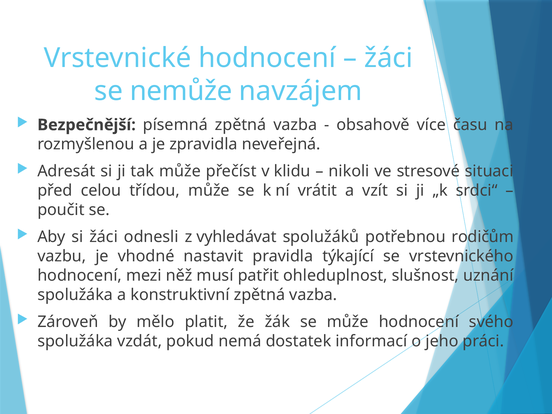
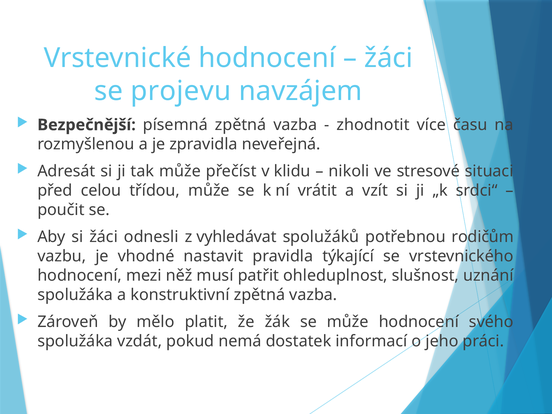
nemůže: nemůže -> projevu
obsahově: obsahově -> zhodnotit
